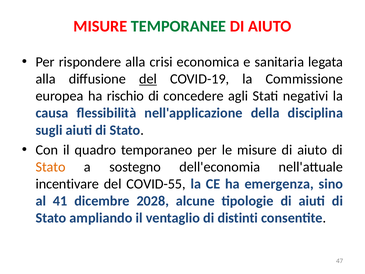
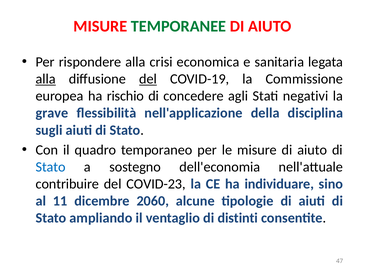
alla at (46, 79) underline: none -> present
causa: causa -> grave
Stato at (51, 167) colour: orange -> blue
incentivare: incentivare -> contribuire
COVID-55: COVID-55 -> COVID-23
emergenza: emergenza -> individuare
41: 41 -> 11
2028: 2028 -> 2060
